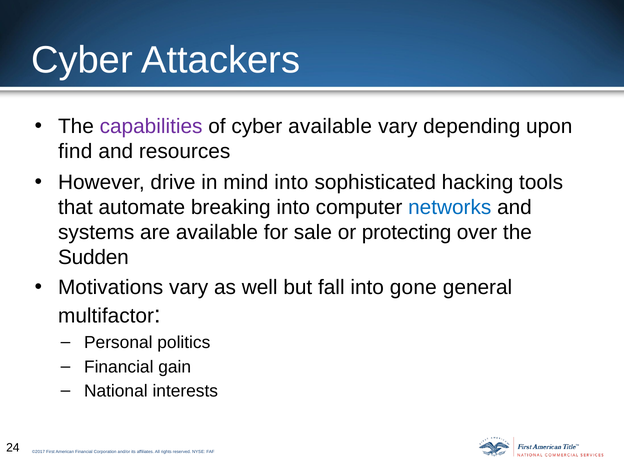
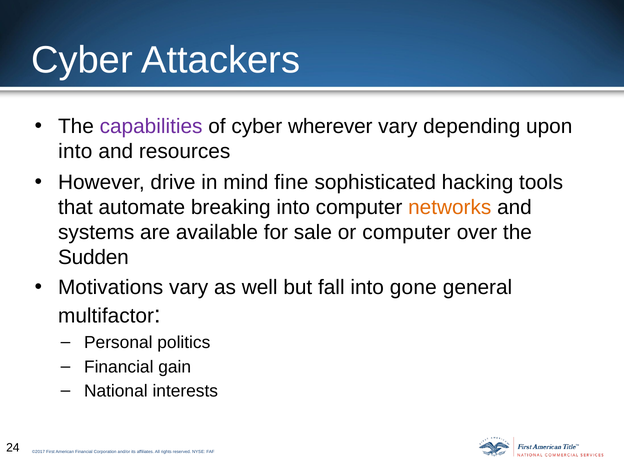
cyber available: available -> wherever
find at (75, 152): find -> into
mind into: into -> fine
networks colour: blue -> orange
or protecting: protecting -> computer
